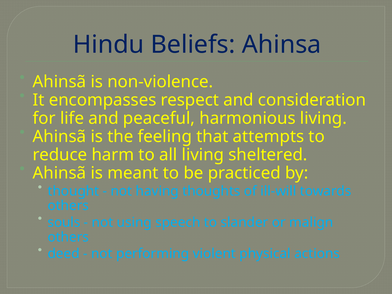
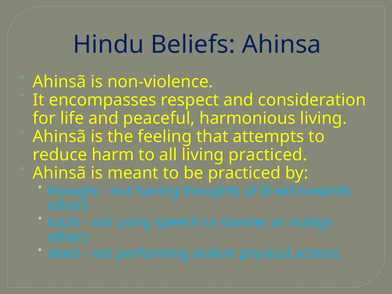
living sheltered: sheltered -> practiced
